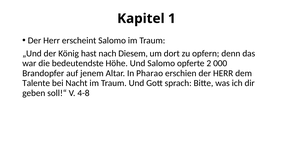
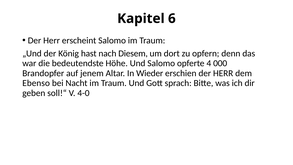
1: 1 -> 6
2: 2 -> 4
Pharao: Pharao -> Wieder
Talente: Talente -> Ebenso
4-8: 4-8 -> 4-0
